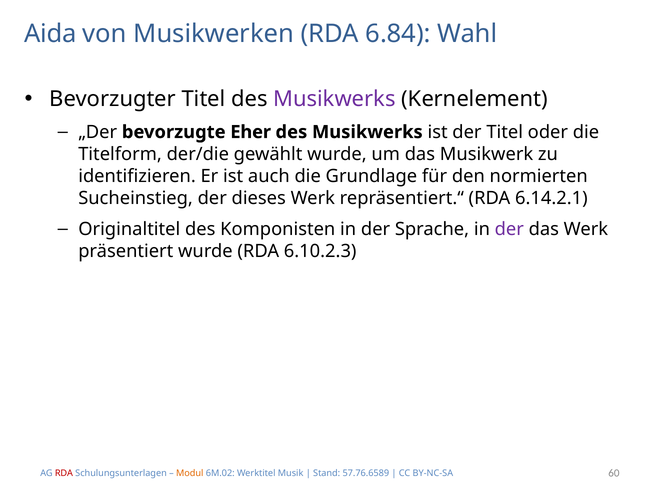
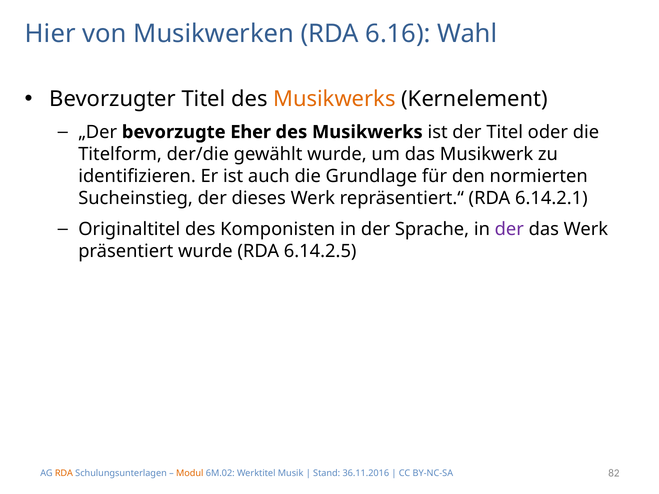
Aida: Aida -> Hier
6.84: 6.84 -> 6.16
Musikwerks at (334, 99) colour: purple -> orange
6.10.2.3: 6.10.2.3 -> 6.14.2.5
RDA at (64, 473) colour: red -> orange
57.76.6589: 57.76.6589 -> 36.11.2016
60: 60 -> 82
